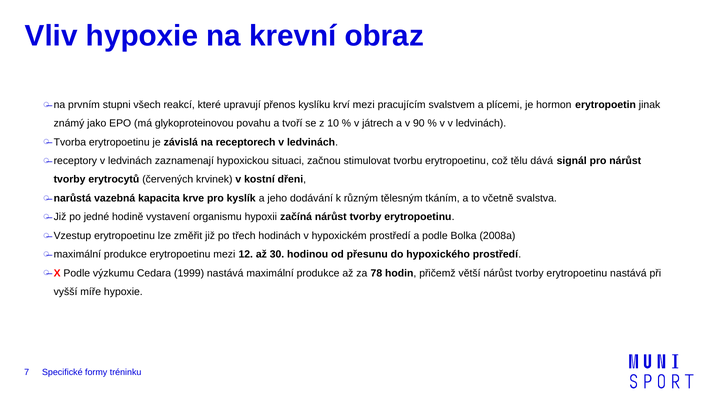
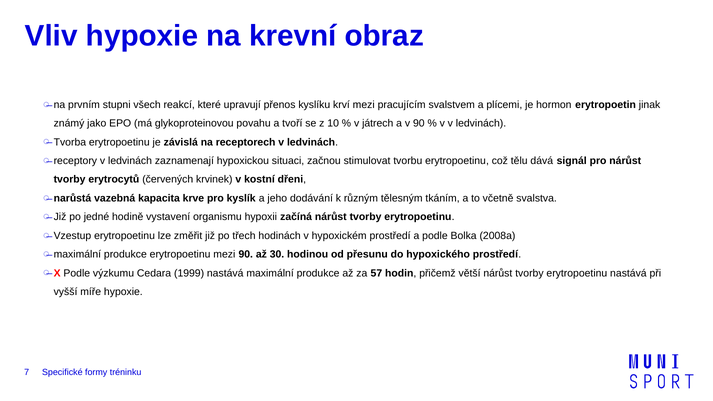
mezi 12: 12 -> 90
78: 78 -> 57
